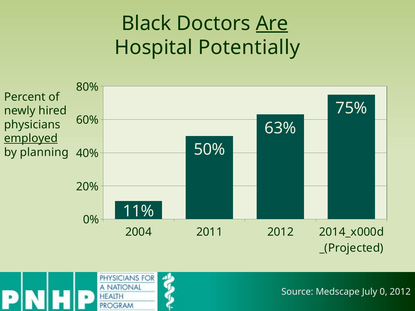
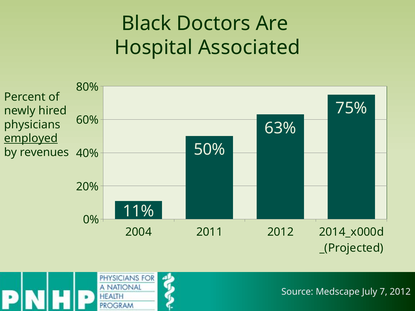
Are underline: present -> none
Potentially: Potentially -> Associated
planning: planning -> revenues
0: 0 -> 7
